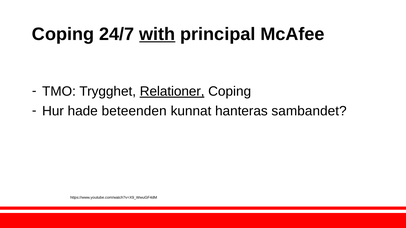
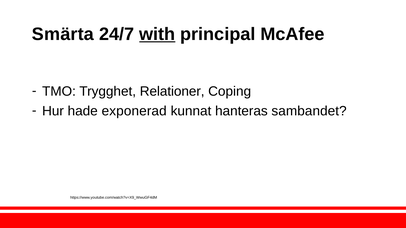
Coping at (63, 34): Coping -> Smärta
Relationer underline: present -> none
beteenden: beteenden -> exponerad
